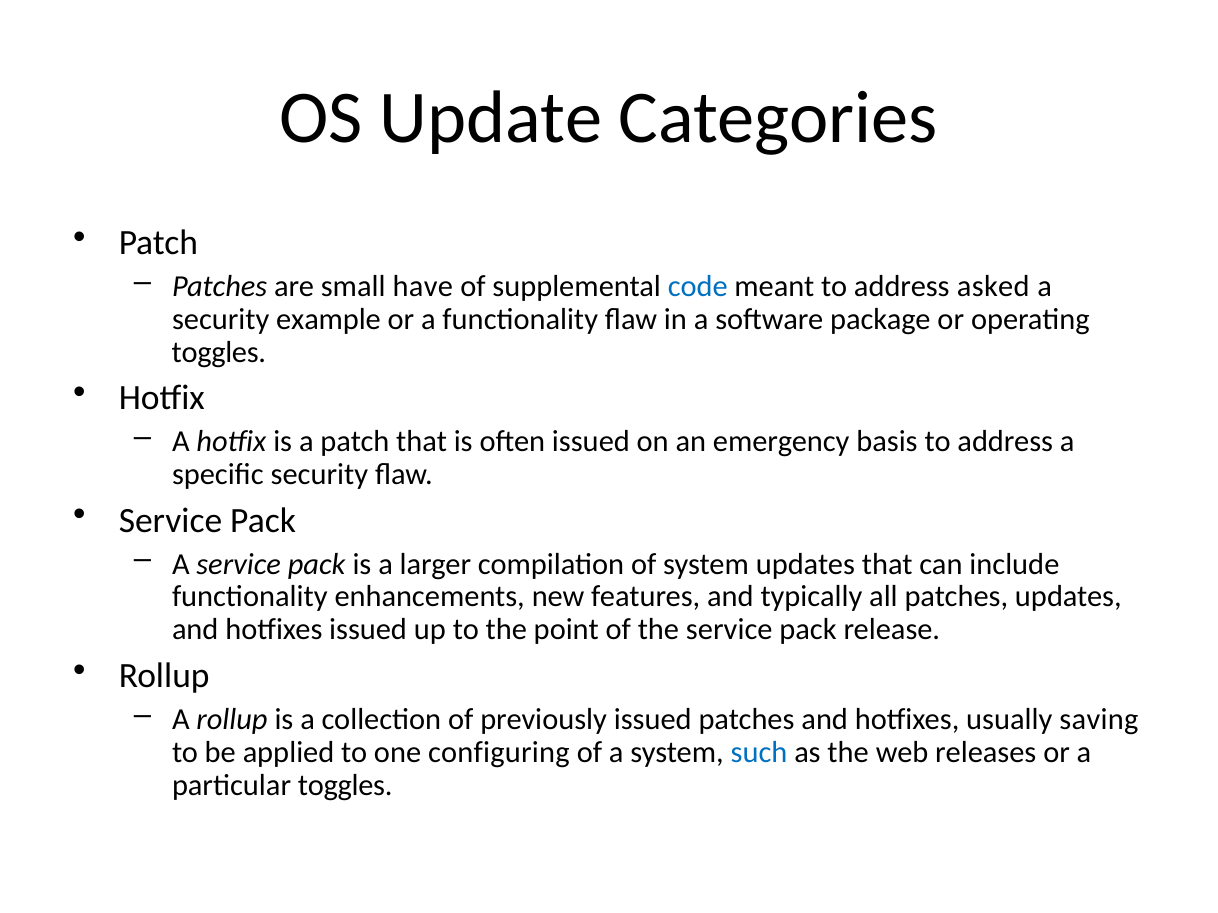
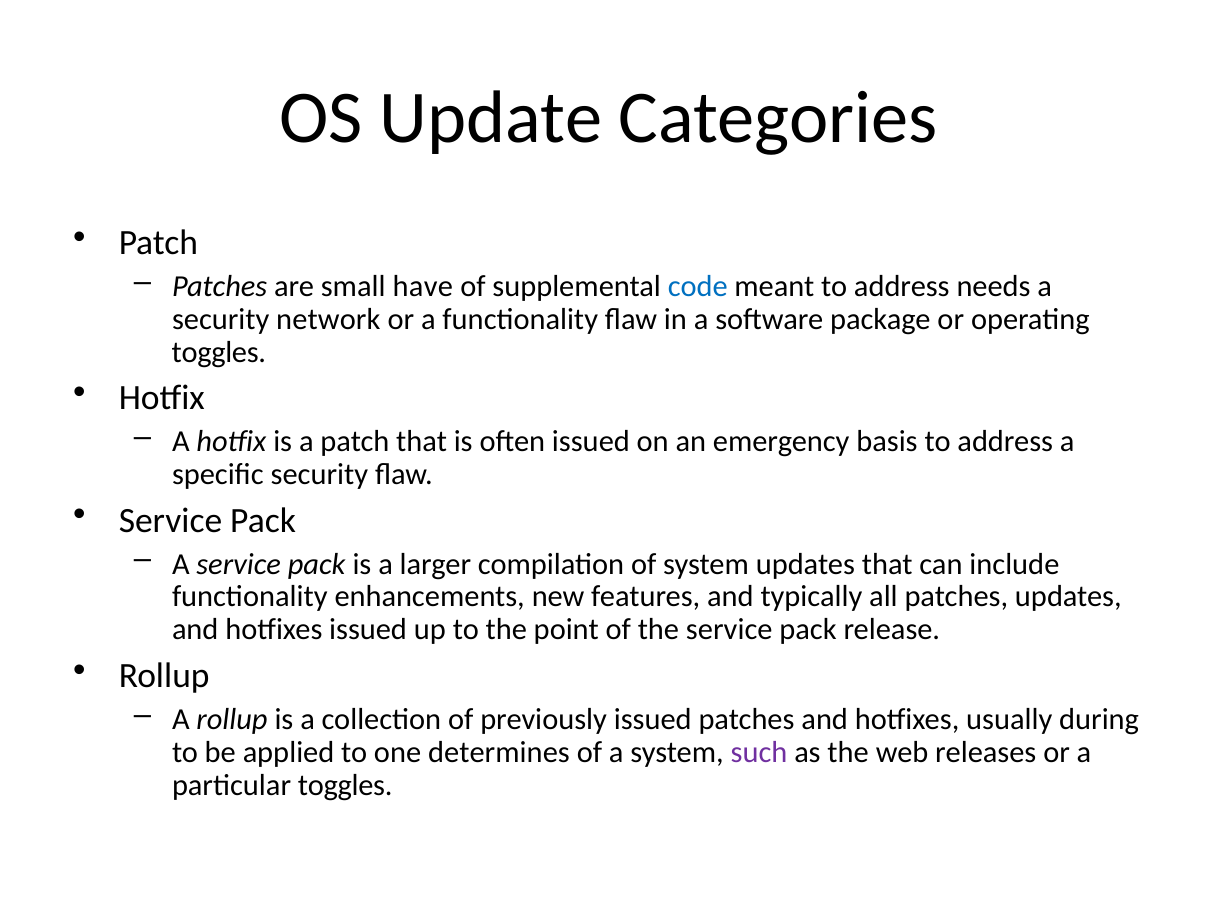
asked: asked -> needs
example: example -> network
saving: saving -> during
configuring: configuring -> determines
such colour: blue -> purple
